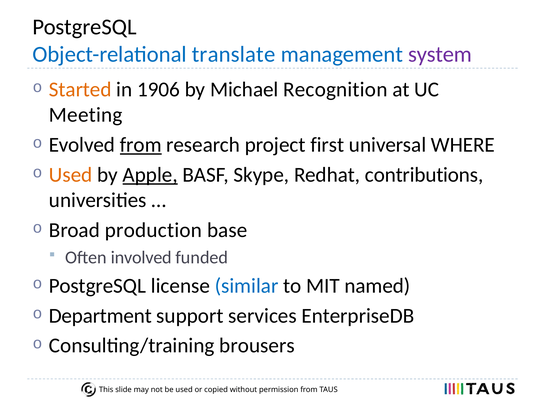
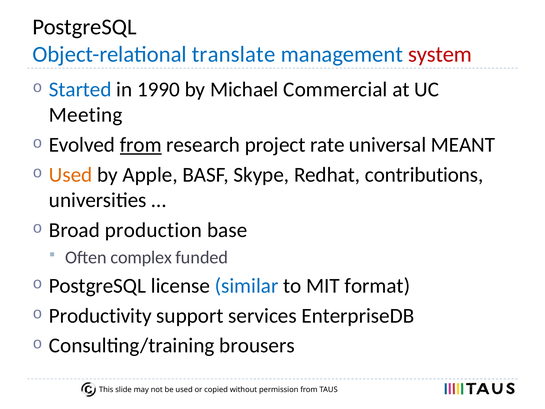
system colour: purple -> red
Started colour: orange -> blue
1906: 1906 -> 1990
Recognition: Recognition -> Commercial
first: first -> rate
WHERE: WHERE -> MEANT
Apple underline: present -> none
involved: involved -> complex
named: named -> format
Department: Department -> Productivity
